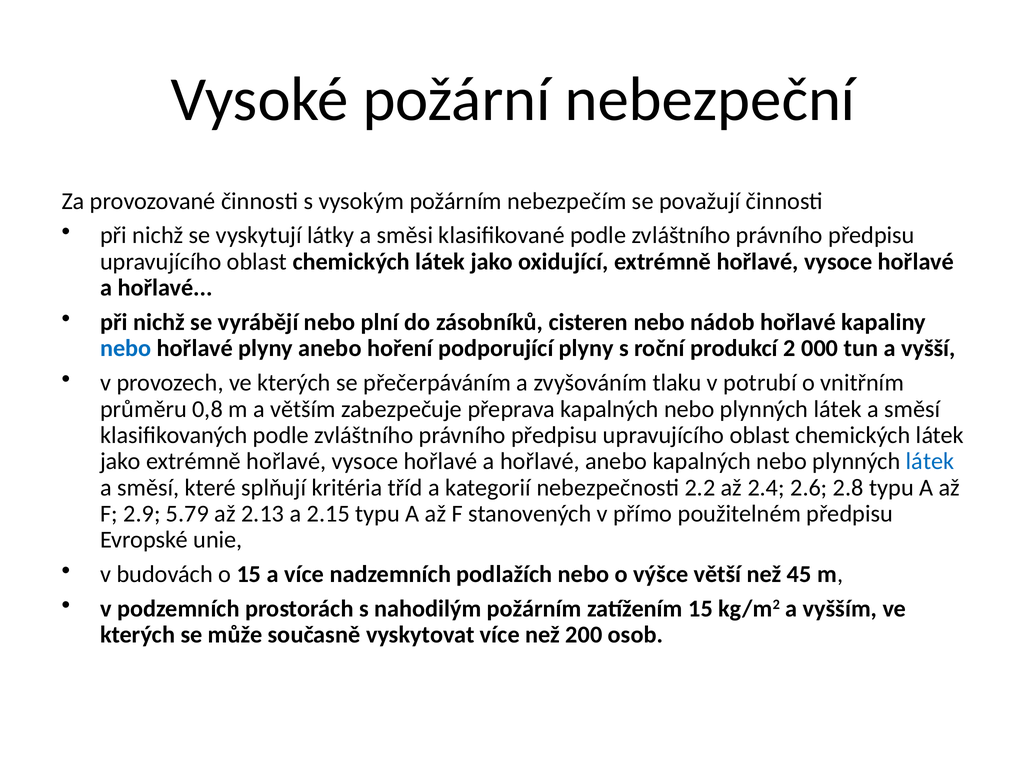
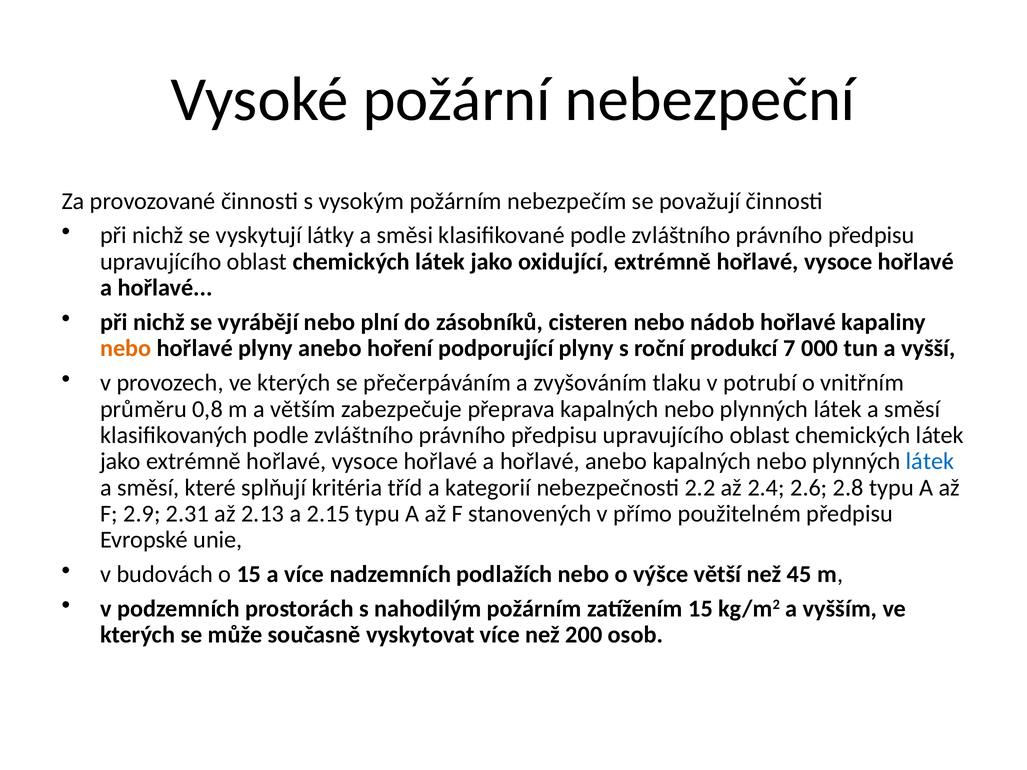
nebo at (126, 349) colour: blue -> orange
2: 2 -> 7
5.79: 5.79 -> 2.31
